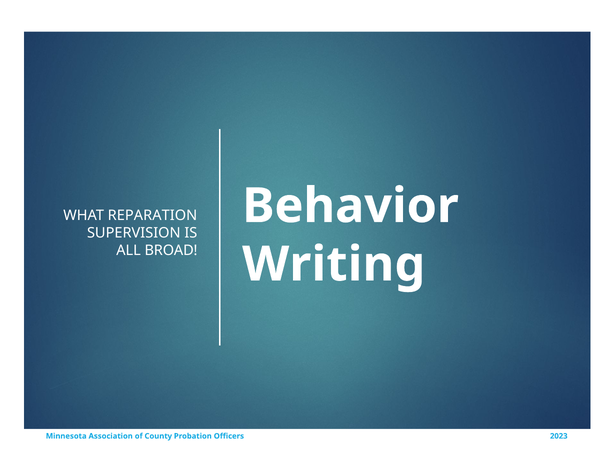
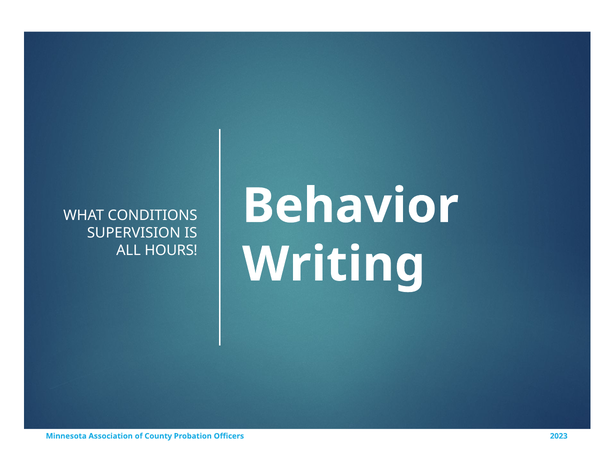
REPARATION: REPARATION -> CONDITIONS
BROAD: BROAD -> HOURS
